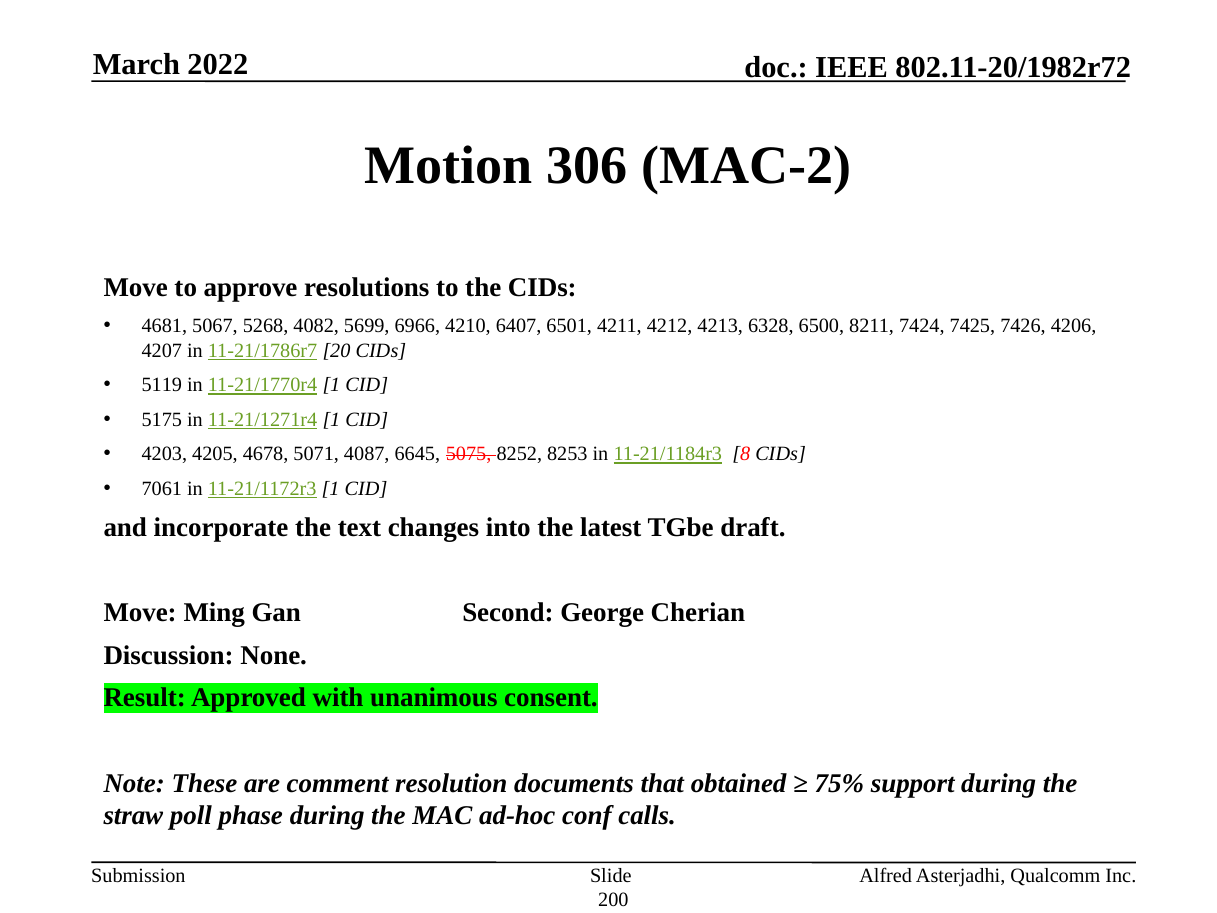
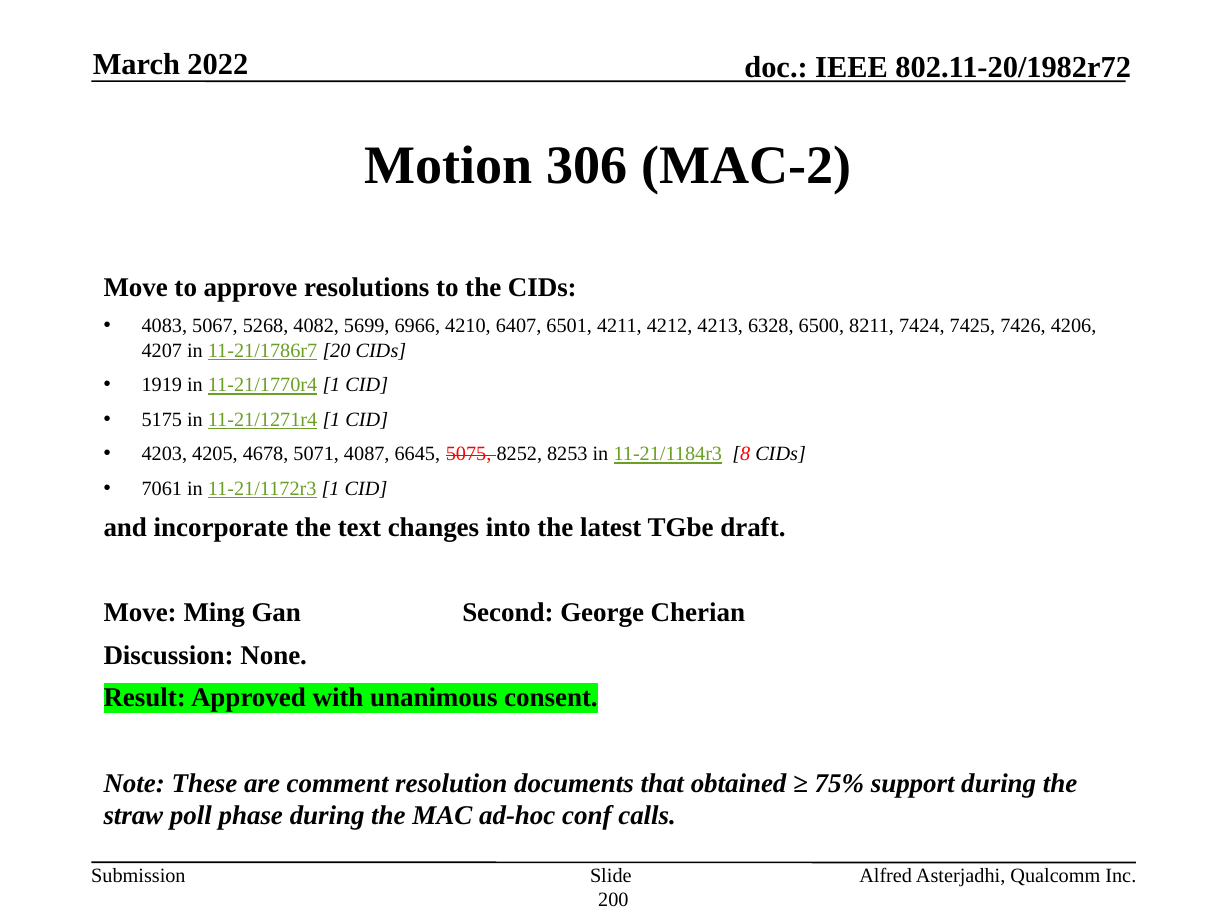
4681: 4681 -> 4083
5119: 5119 -> 1919
